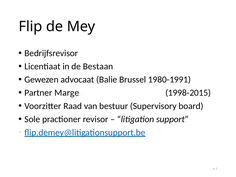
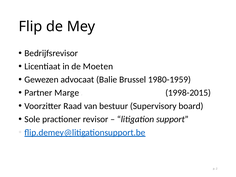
Bestaan: Bestaan -> Moeten
1980-1991: 1980-1991 -> 1980-1959
